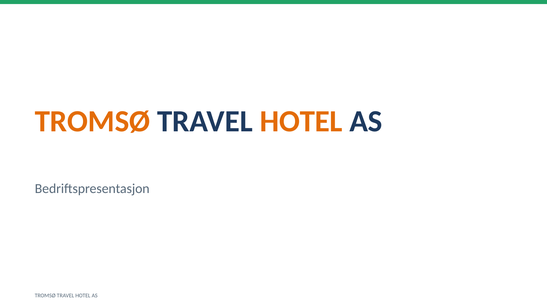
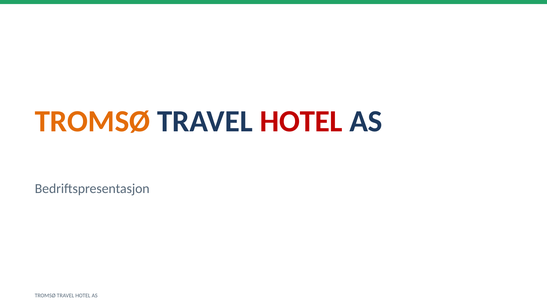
HOTEL at (301, 121) colour: orange -> red
